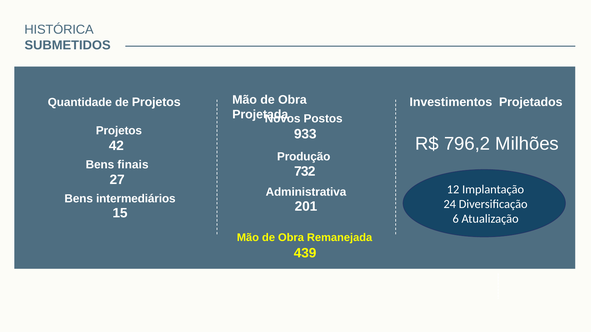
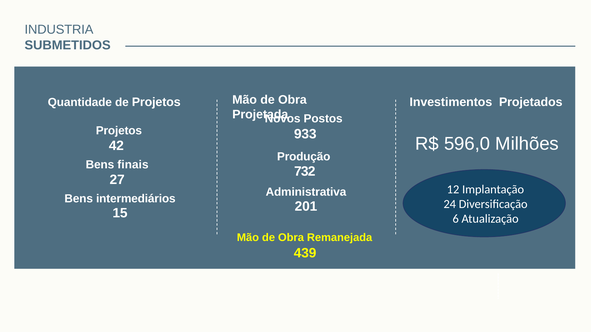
HISTÓRICA: HISTÓRICA -> INDUSTRIA
796,2: 796,2 -> 596,0
